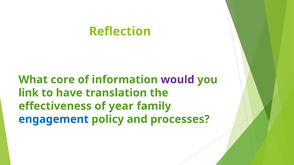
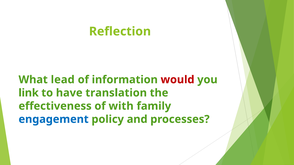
core: core -> lead
would colour: purple -> red
year: year -> with
